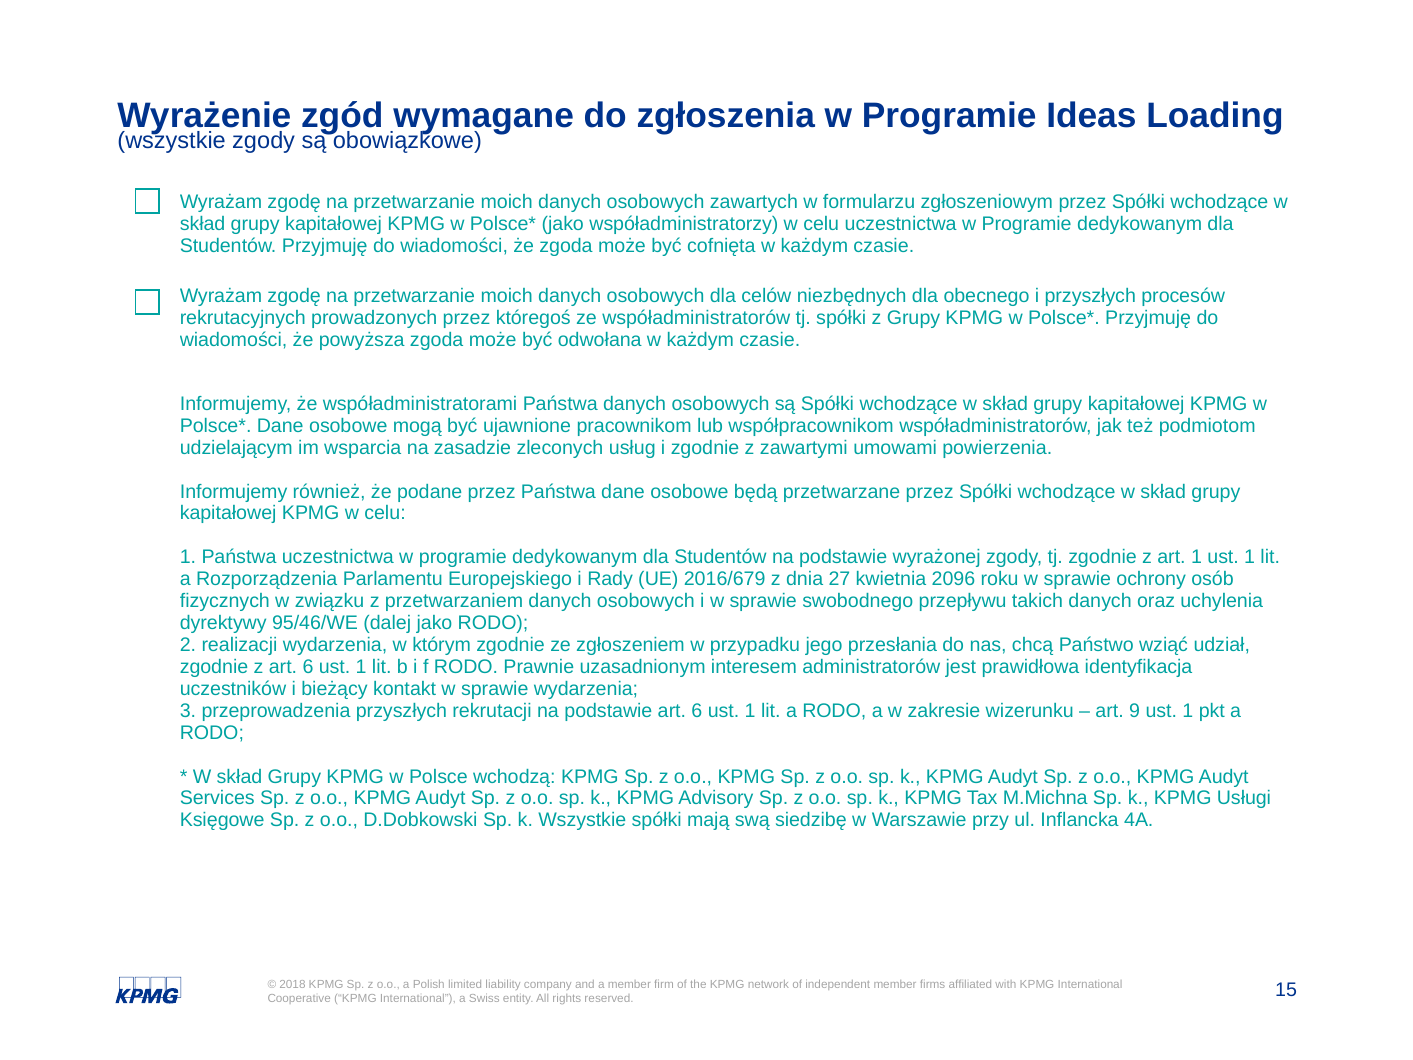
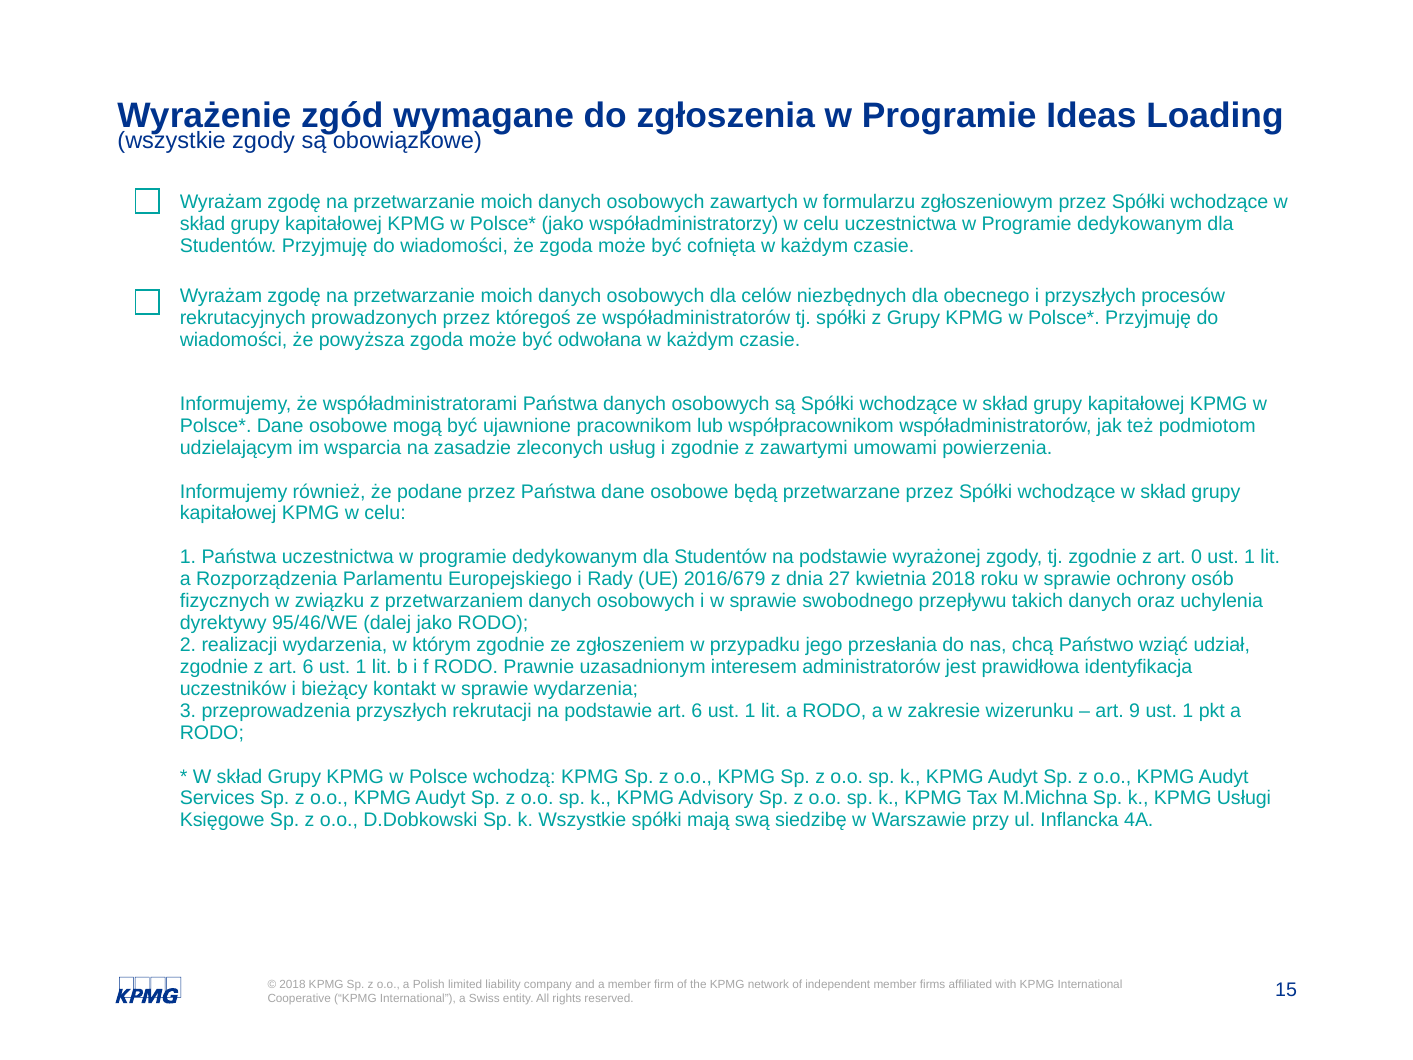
art 1: 1 -> 0
kwietnia 2096: 2096 -> 2018
